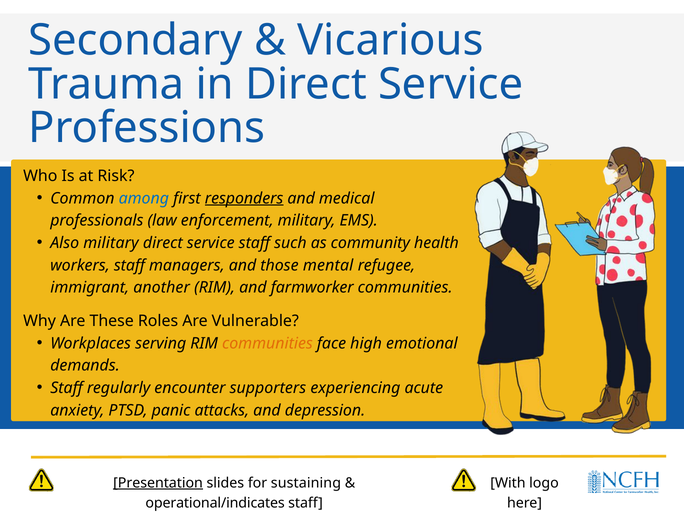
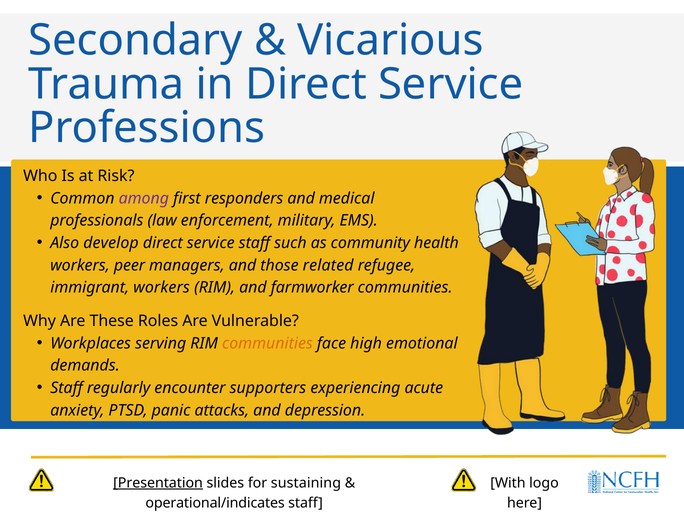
among colour: blue -> purple
responders underline: present -> none
Also military: military -> develop
workers staff: staff -> peer
mental: mental -> related
immigrant another: another -> workers
